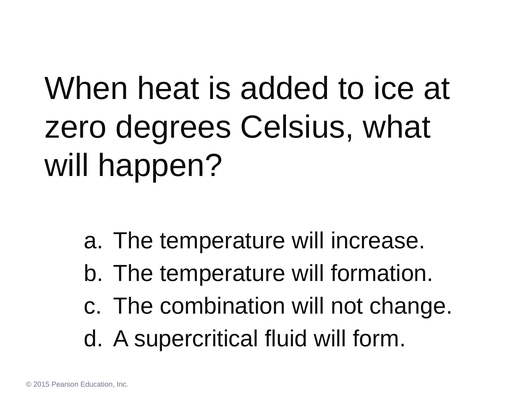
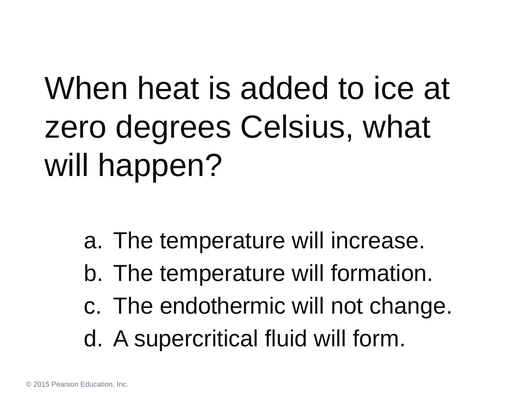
combination: combination -> endothermic
